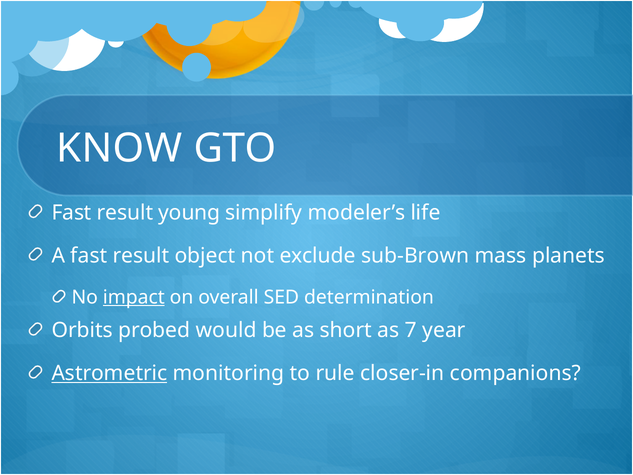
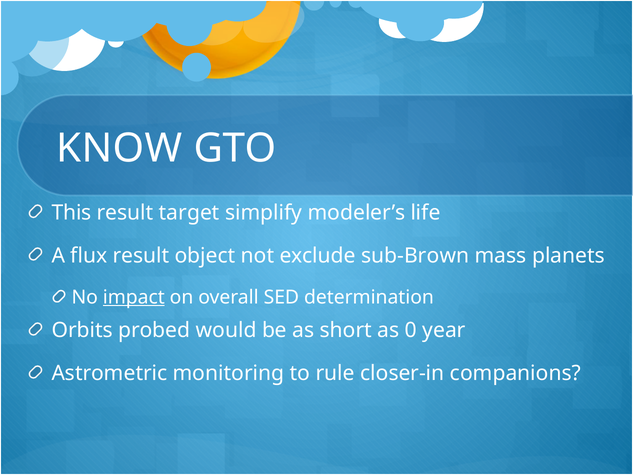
Fast at (72, 212): Fast -> This
young: young -> target
A fast: fast -> flux
7: 7 -> 0
Astrometric underline: present -> none
